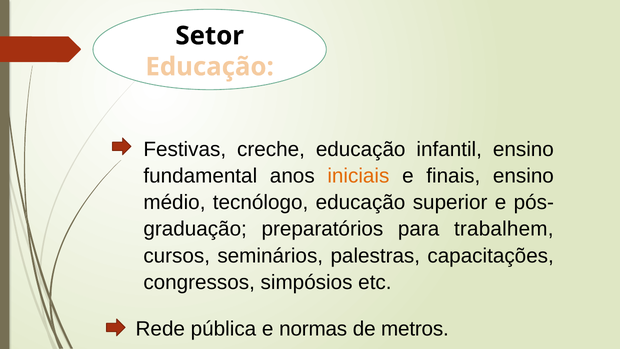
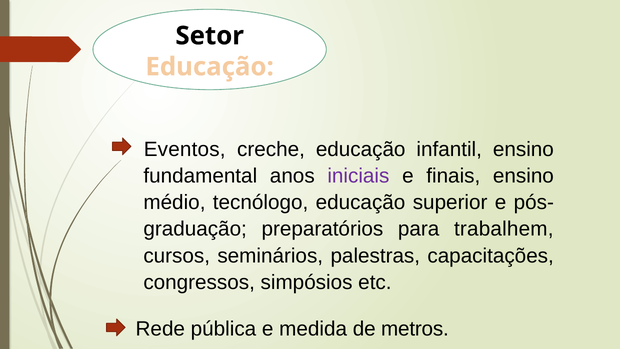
Festivas: Festivas -> Eventos
iniciais colour: orange -> purple
normas: normas -> medida
